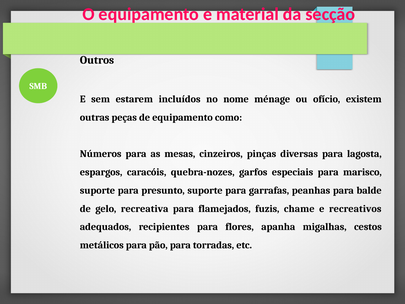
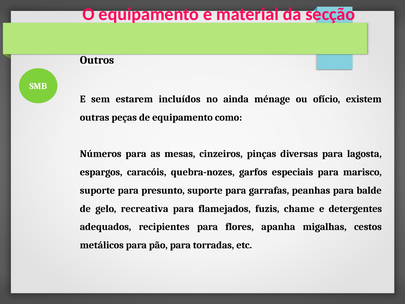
nome: nome -> ainda
recreativos: recreativos -> detergentes
